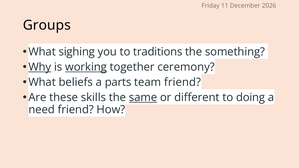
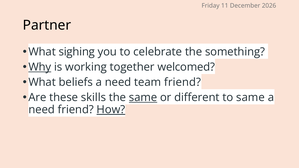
Groups: Groups -> Partner
traditions: traditions -> celebrate
working underline: present -> none
ceremony: ceremony -> welcomed
parts at (118, 82): parts -> need
to doing: doing -> same
How underline: none -> present
